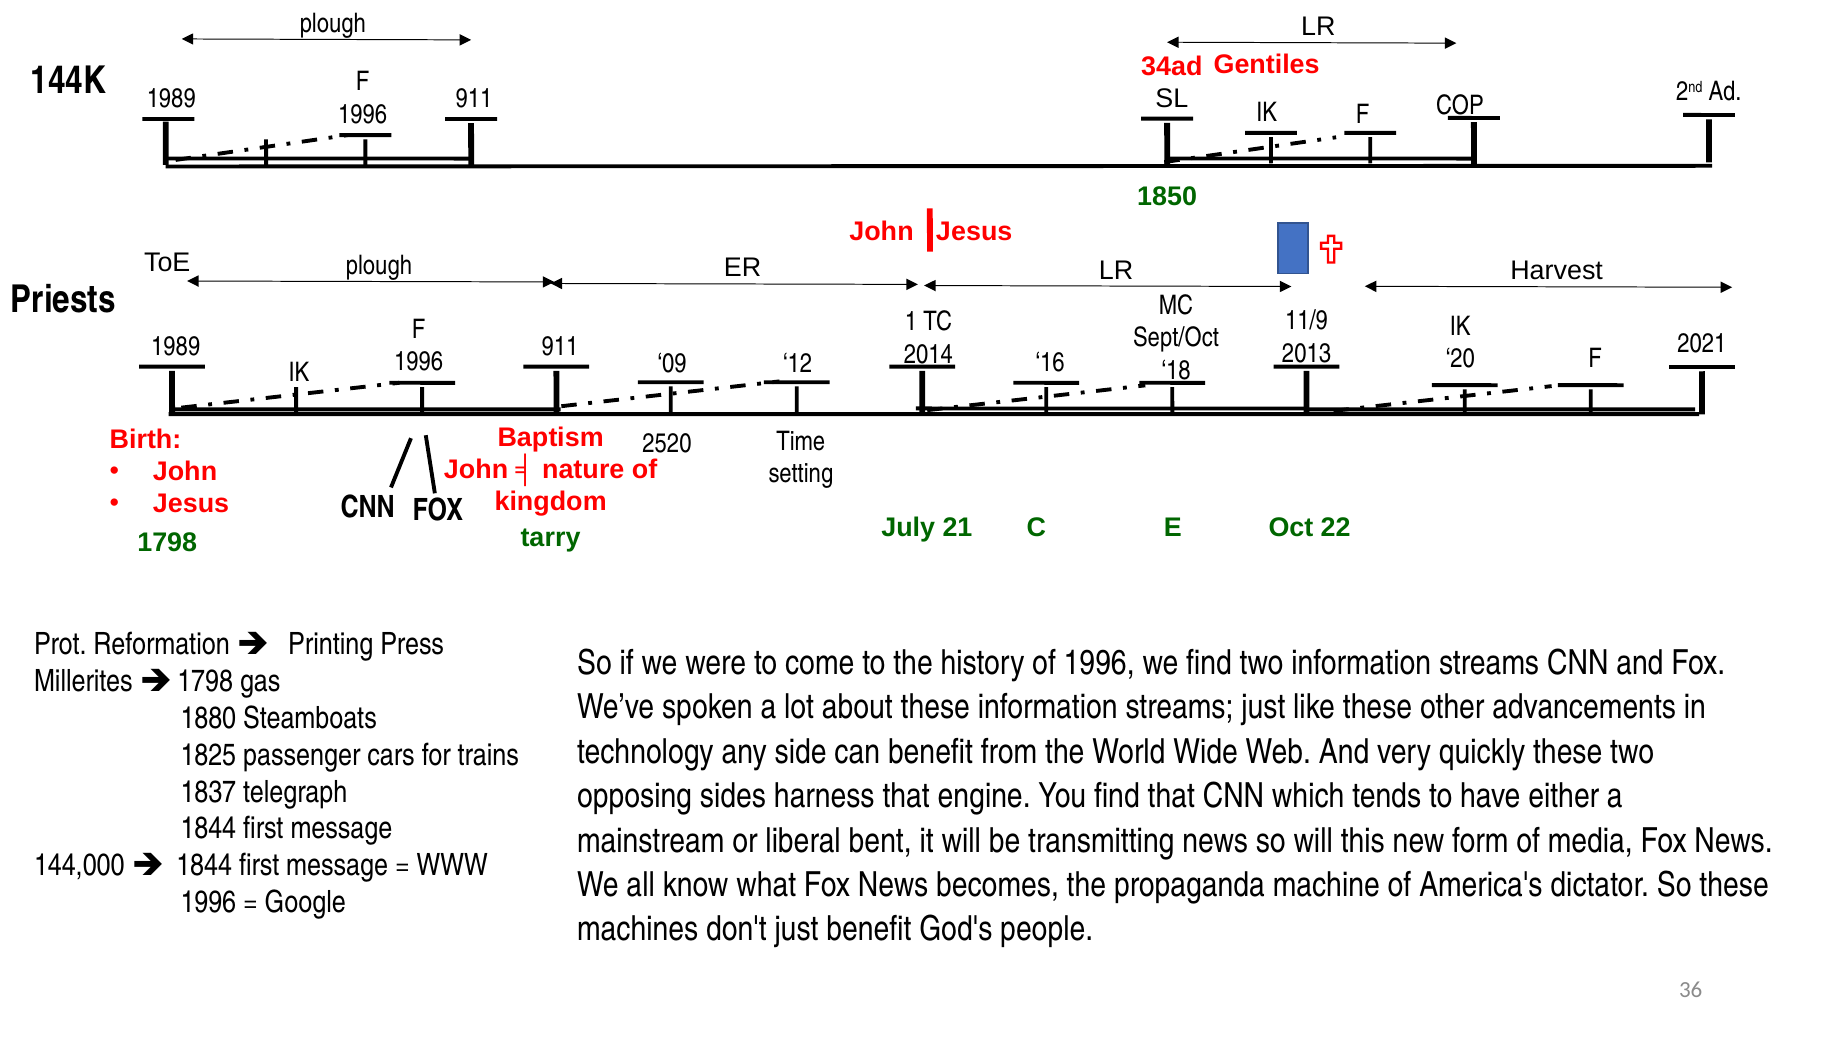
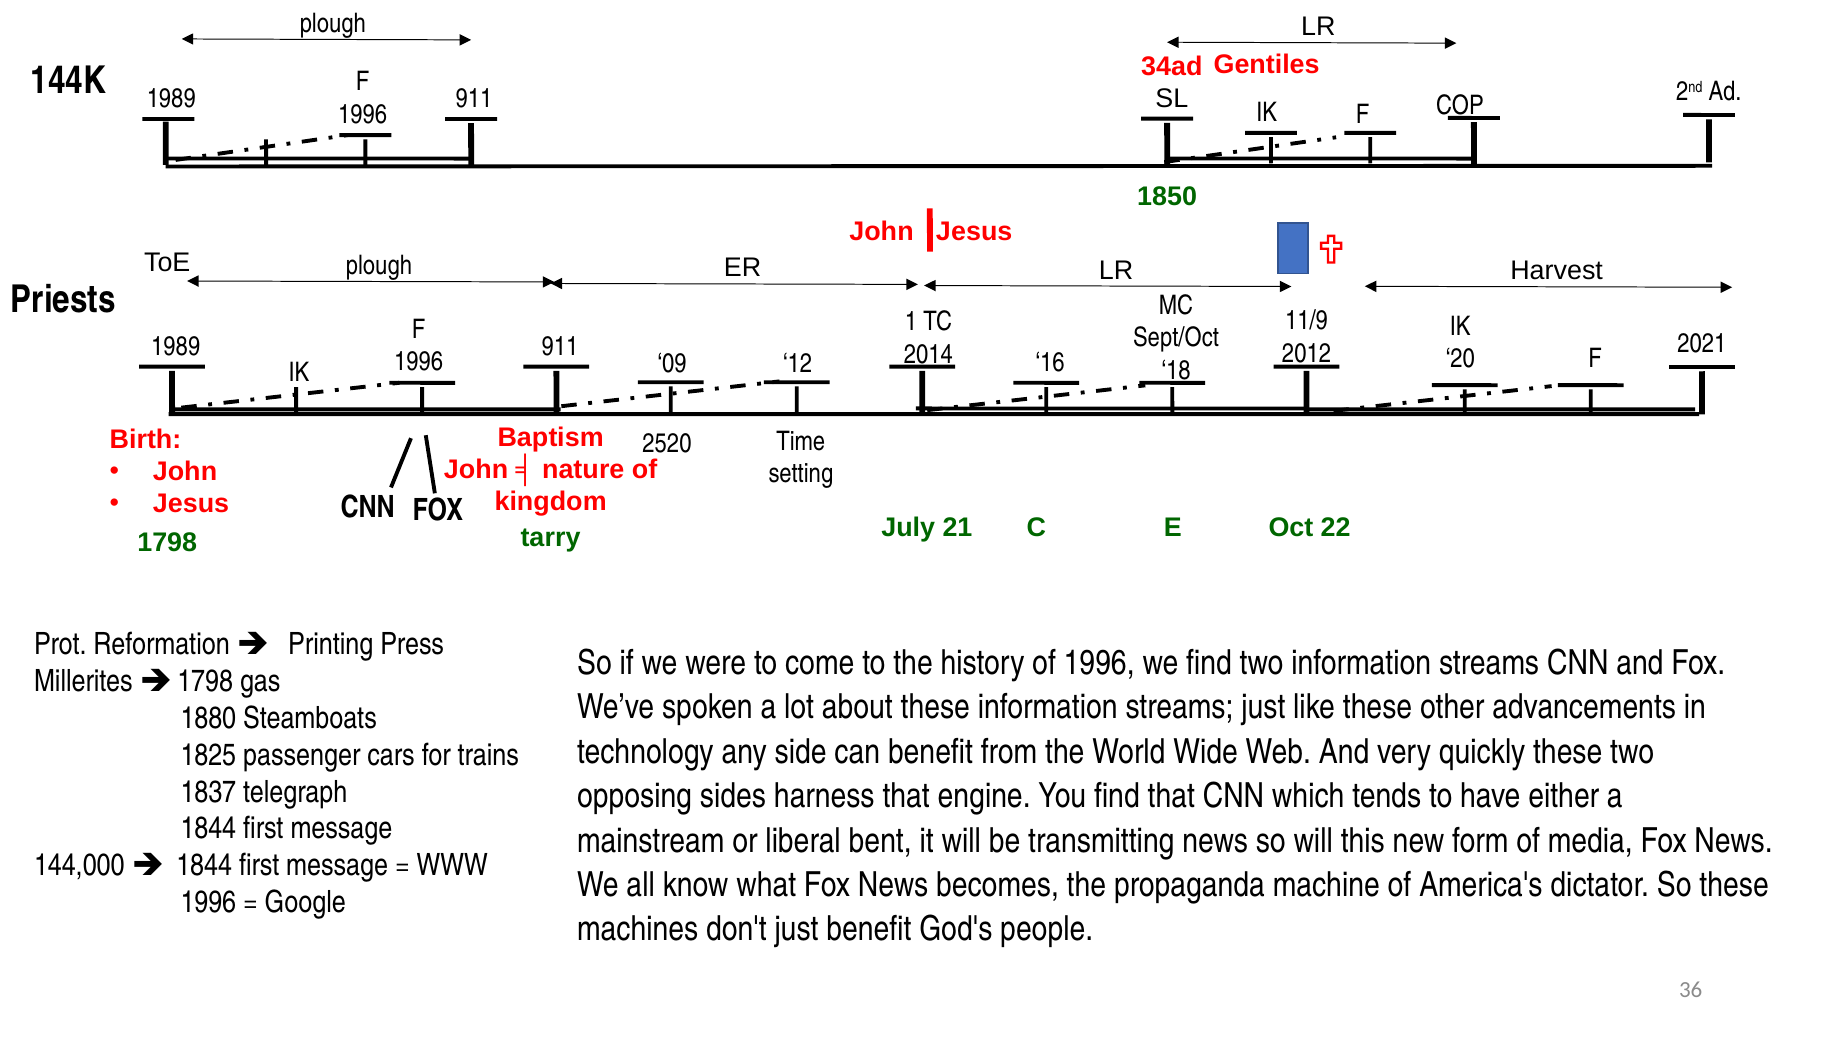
2013: 2013 -> 2012
